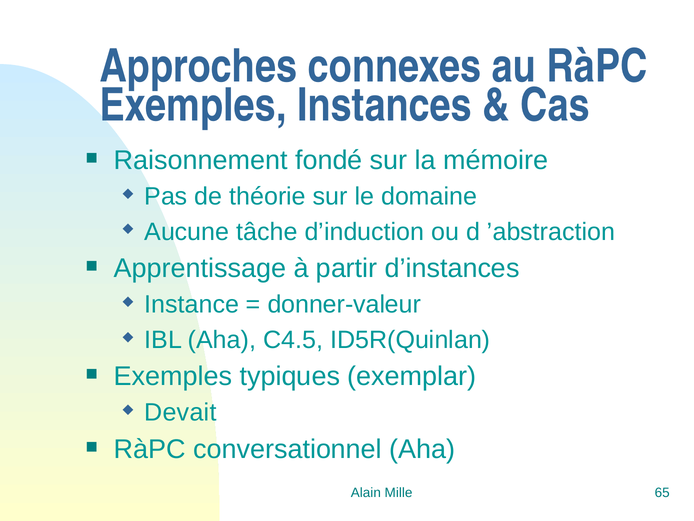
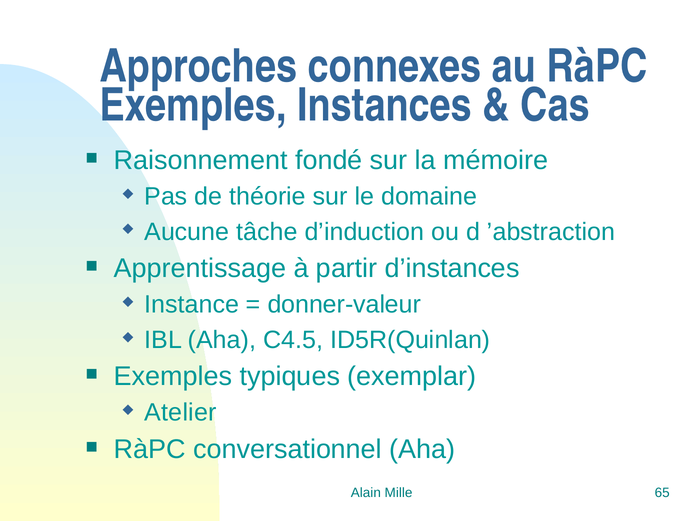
Devait: Devait -> Atelier
